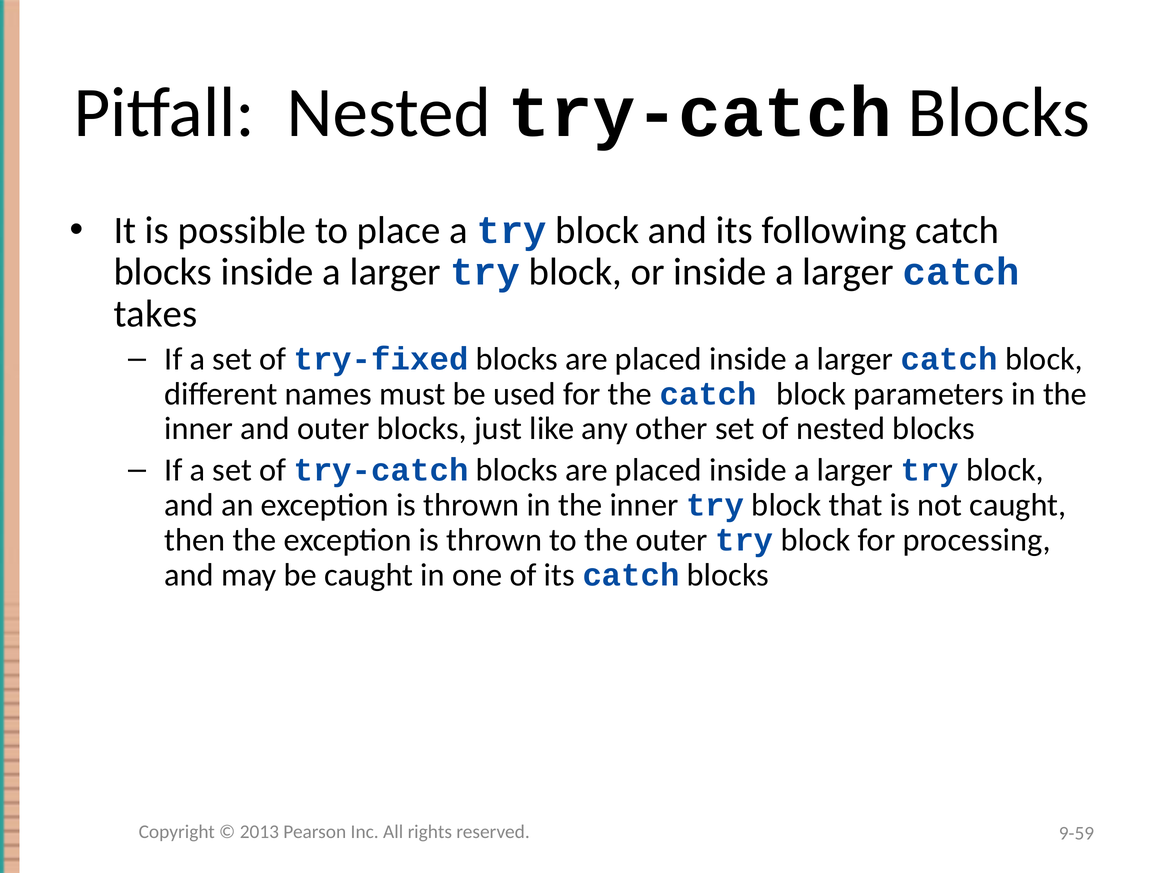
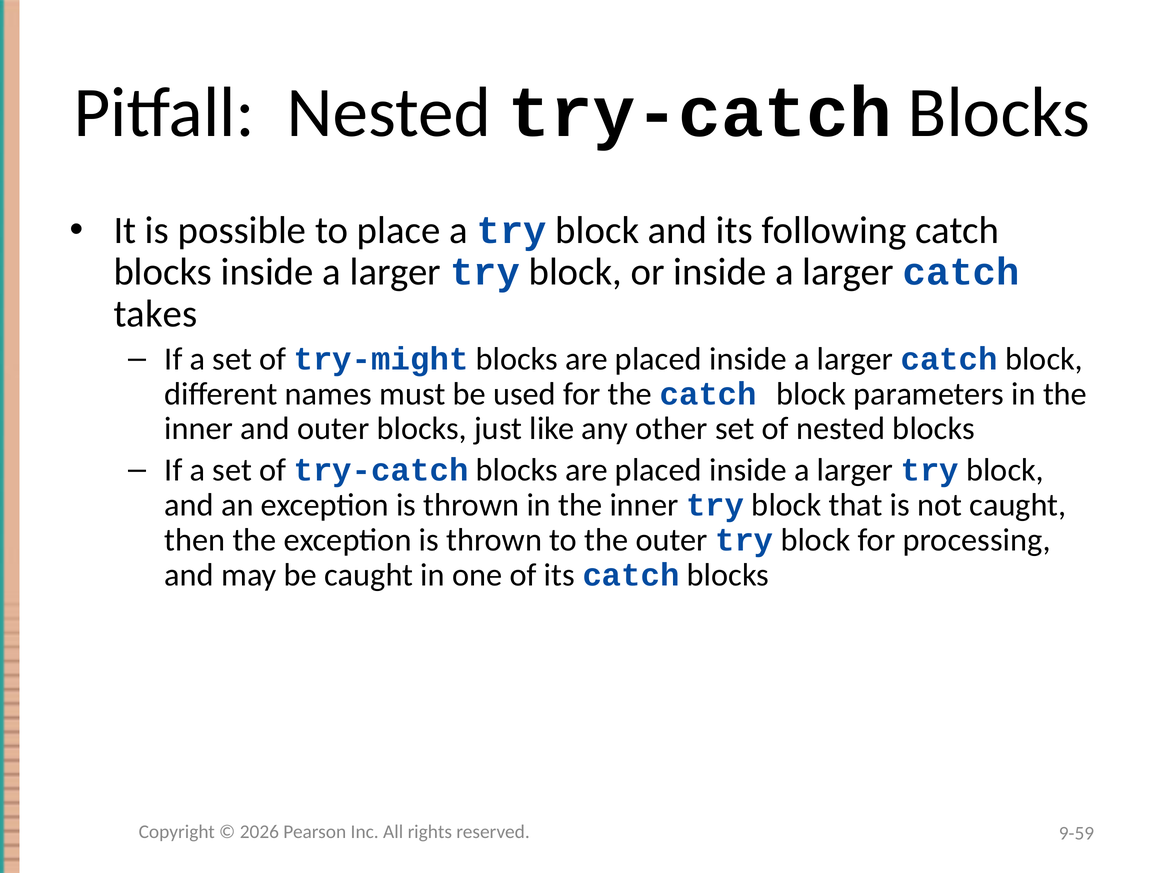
try-fixed: try-fixed -> try-might
2013: 2013 -> 2026
